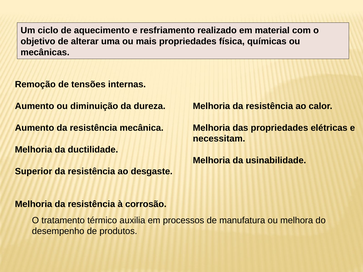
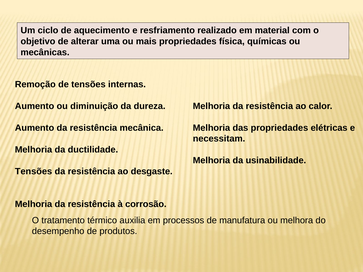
Superior at (34, 172): Superior -> Tensões
